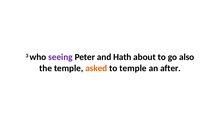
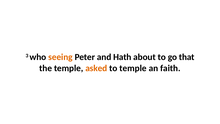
seeing colour: purple -> orange
also: also -> that
after: after -> faith
